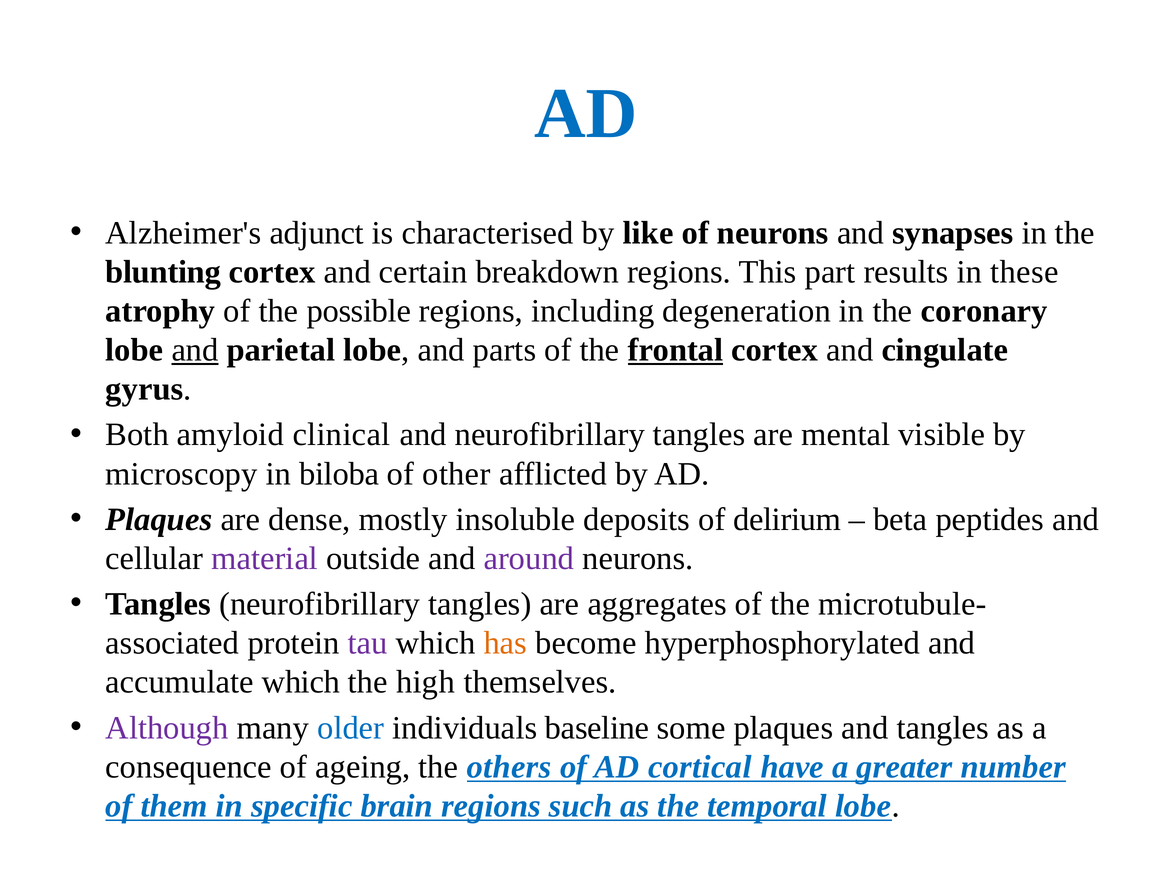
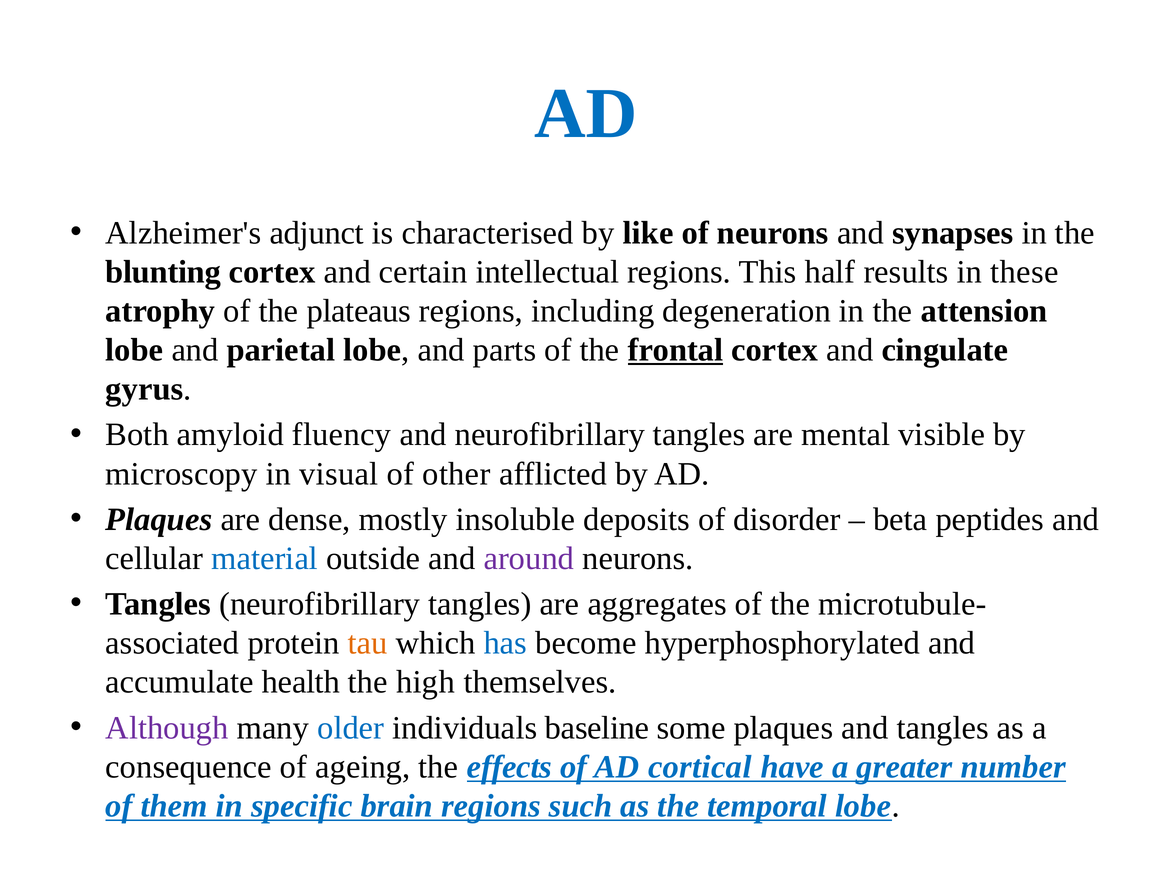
breakdown: breakdown -> intellectual
part: part -> half
possible: possible -> plateaus
coronary: coronary -> attension
and at (195, 350) underline: present -> none
clinical: clinical -> fluency
biloba: biloba -> visual
delirium: delirium -> disorder
material colour: purple -> blue
tau colour: purple -> orange
has colour: orange -> blue
accumulate which: which -> health
others: others -> effects
